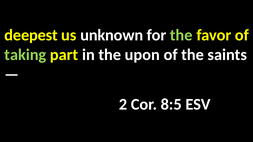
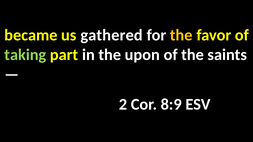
deepest: deepest -> became
unknown: unknown -> gathered
the at (181, 35) colour: light green -> yellow
8:5: 8:5 -> 8:9
